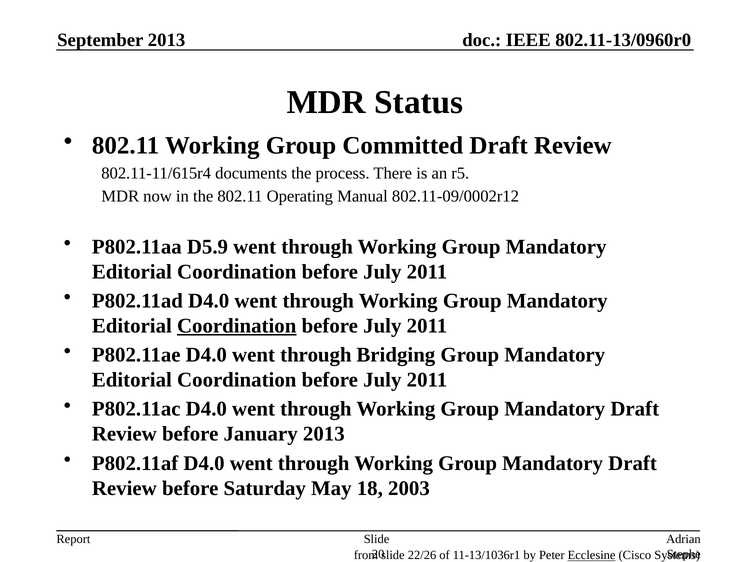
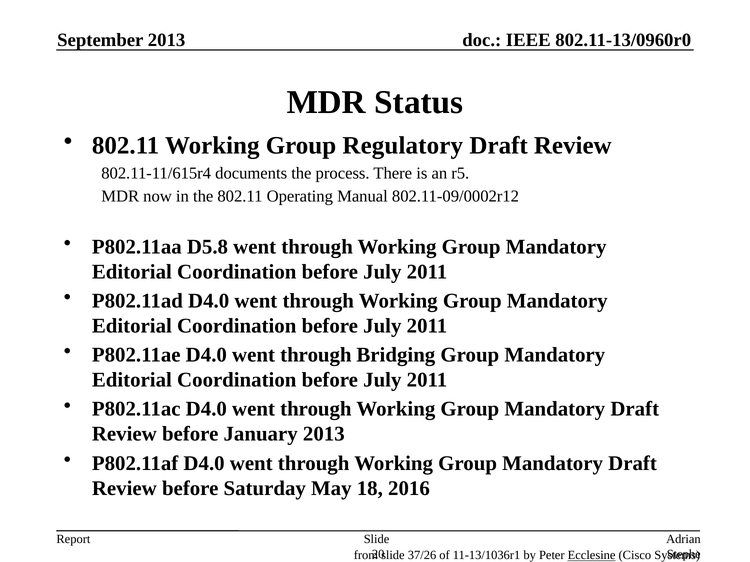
Committed: Committed -> Regulatory
D5.9: D5.9 -> D5.8
Coordination at (237, 326) underline: present -> none
2003: 2003 -> 2016
22/26: 22/26 -> 37/26
